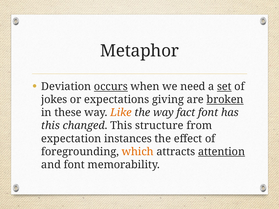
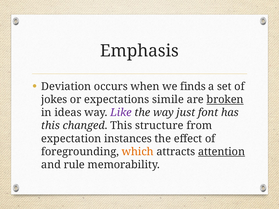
Metaphor: Metaphor -> Emphasis
occurs underline: present -> none
need: need -> finds
set underline: present -> none
giving: giving -> simile
these: these -> ideas
Like colour: orange -> purple
fact: fact -> just
and font: font -> rule
